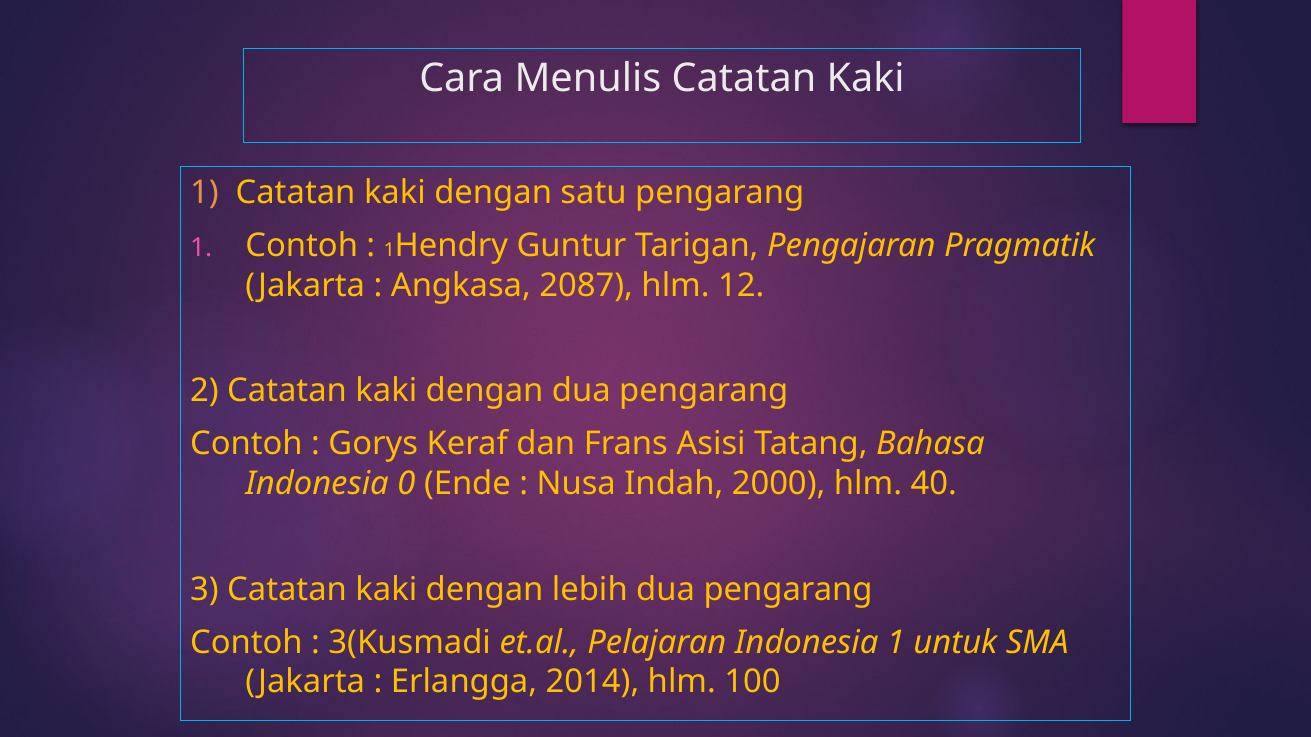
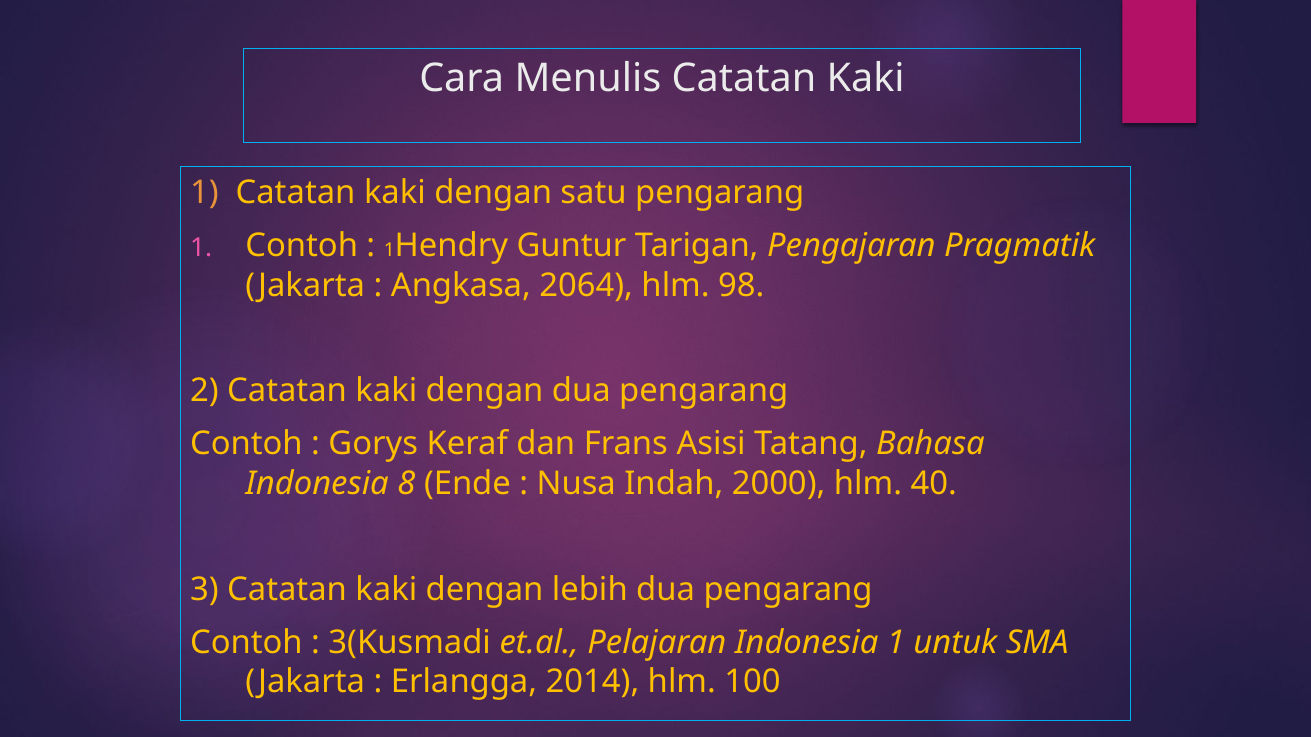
2087: 2087 -> 2064
12: 12 -> 98
0: 0 -> 8
